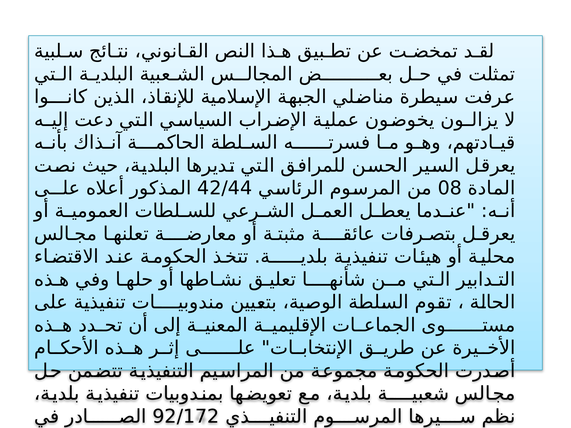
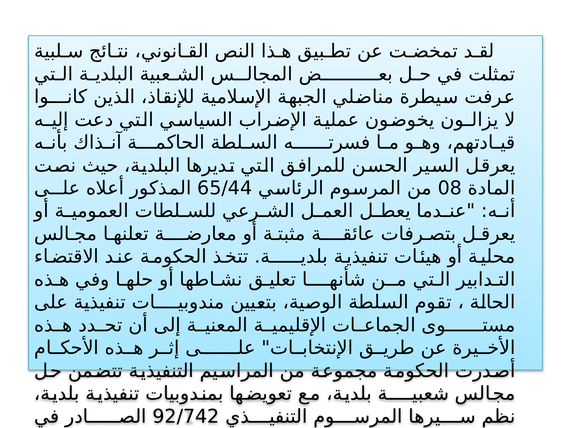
42/44: 42/44 -> 65/44
92/172: 92/172 -> 92/742
